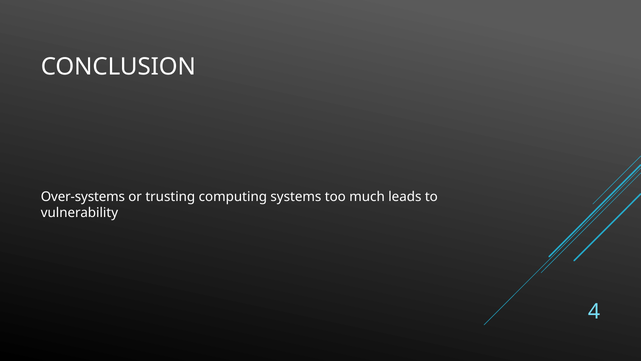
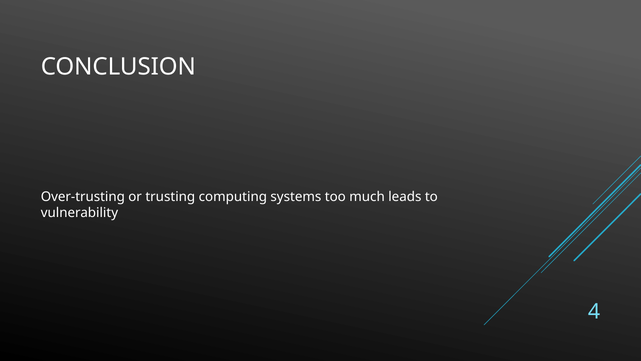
Over-systems: Over-systems -> Over-trusting
